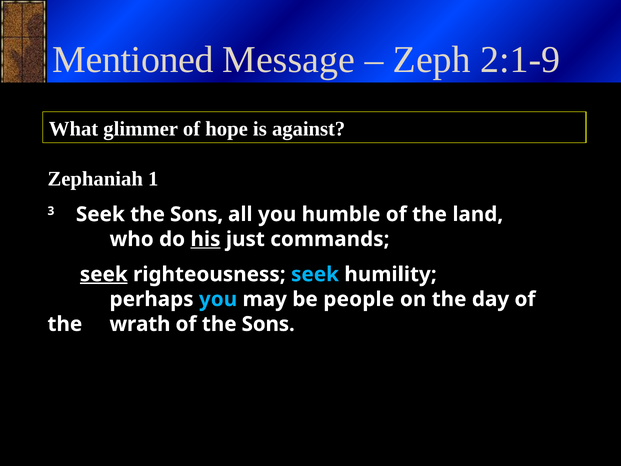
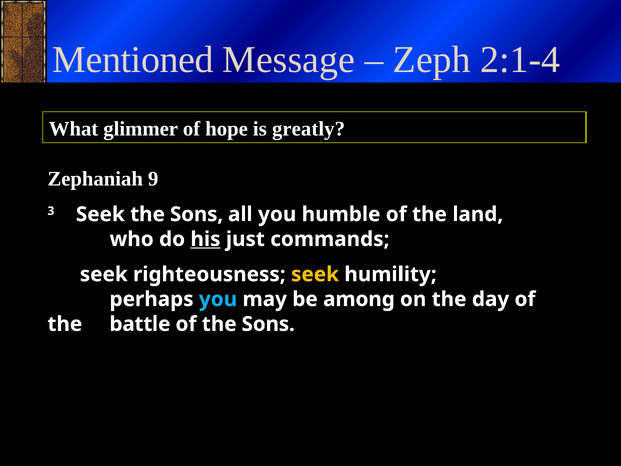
2:1-9: 2:1-9 -> 2:1-4
against: against -> greatly
1: 1 -> 9
seek at (104, 274) underline: present -> none
seek at (315, 274) colour: light blue -> yellow
people: people -> among
wrath: wrath -> battle
